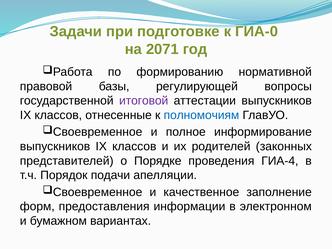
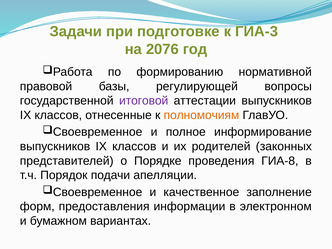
ГИА-0: ГИА-0 -> ГИА-3
2071: 2071 -> 2076
полномочиям colour: blue -> orange
ГИА-4: ГИА-4 -> ГИА-8
